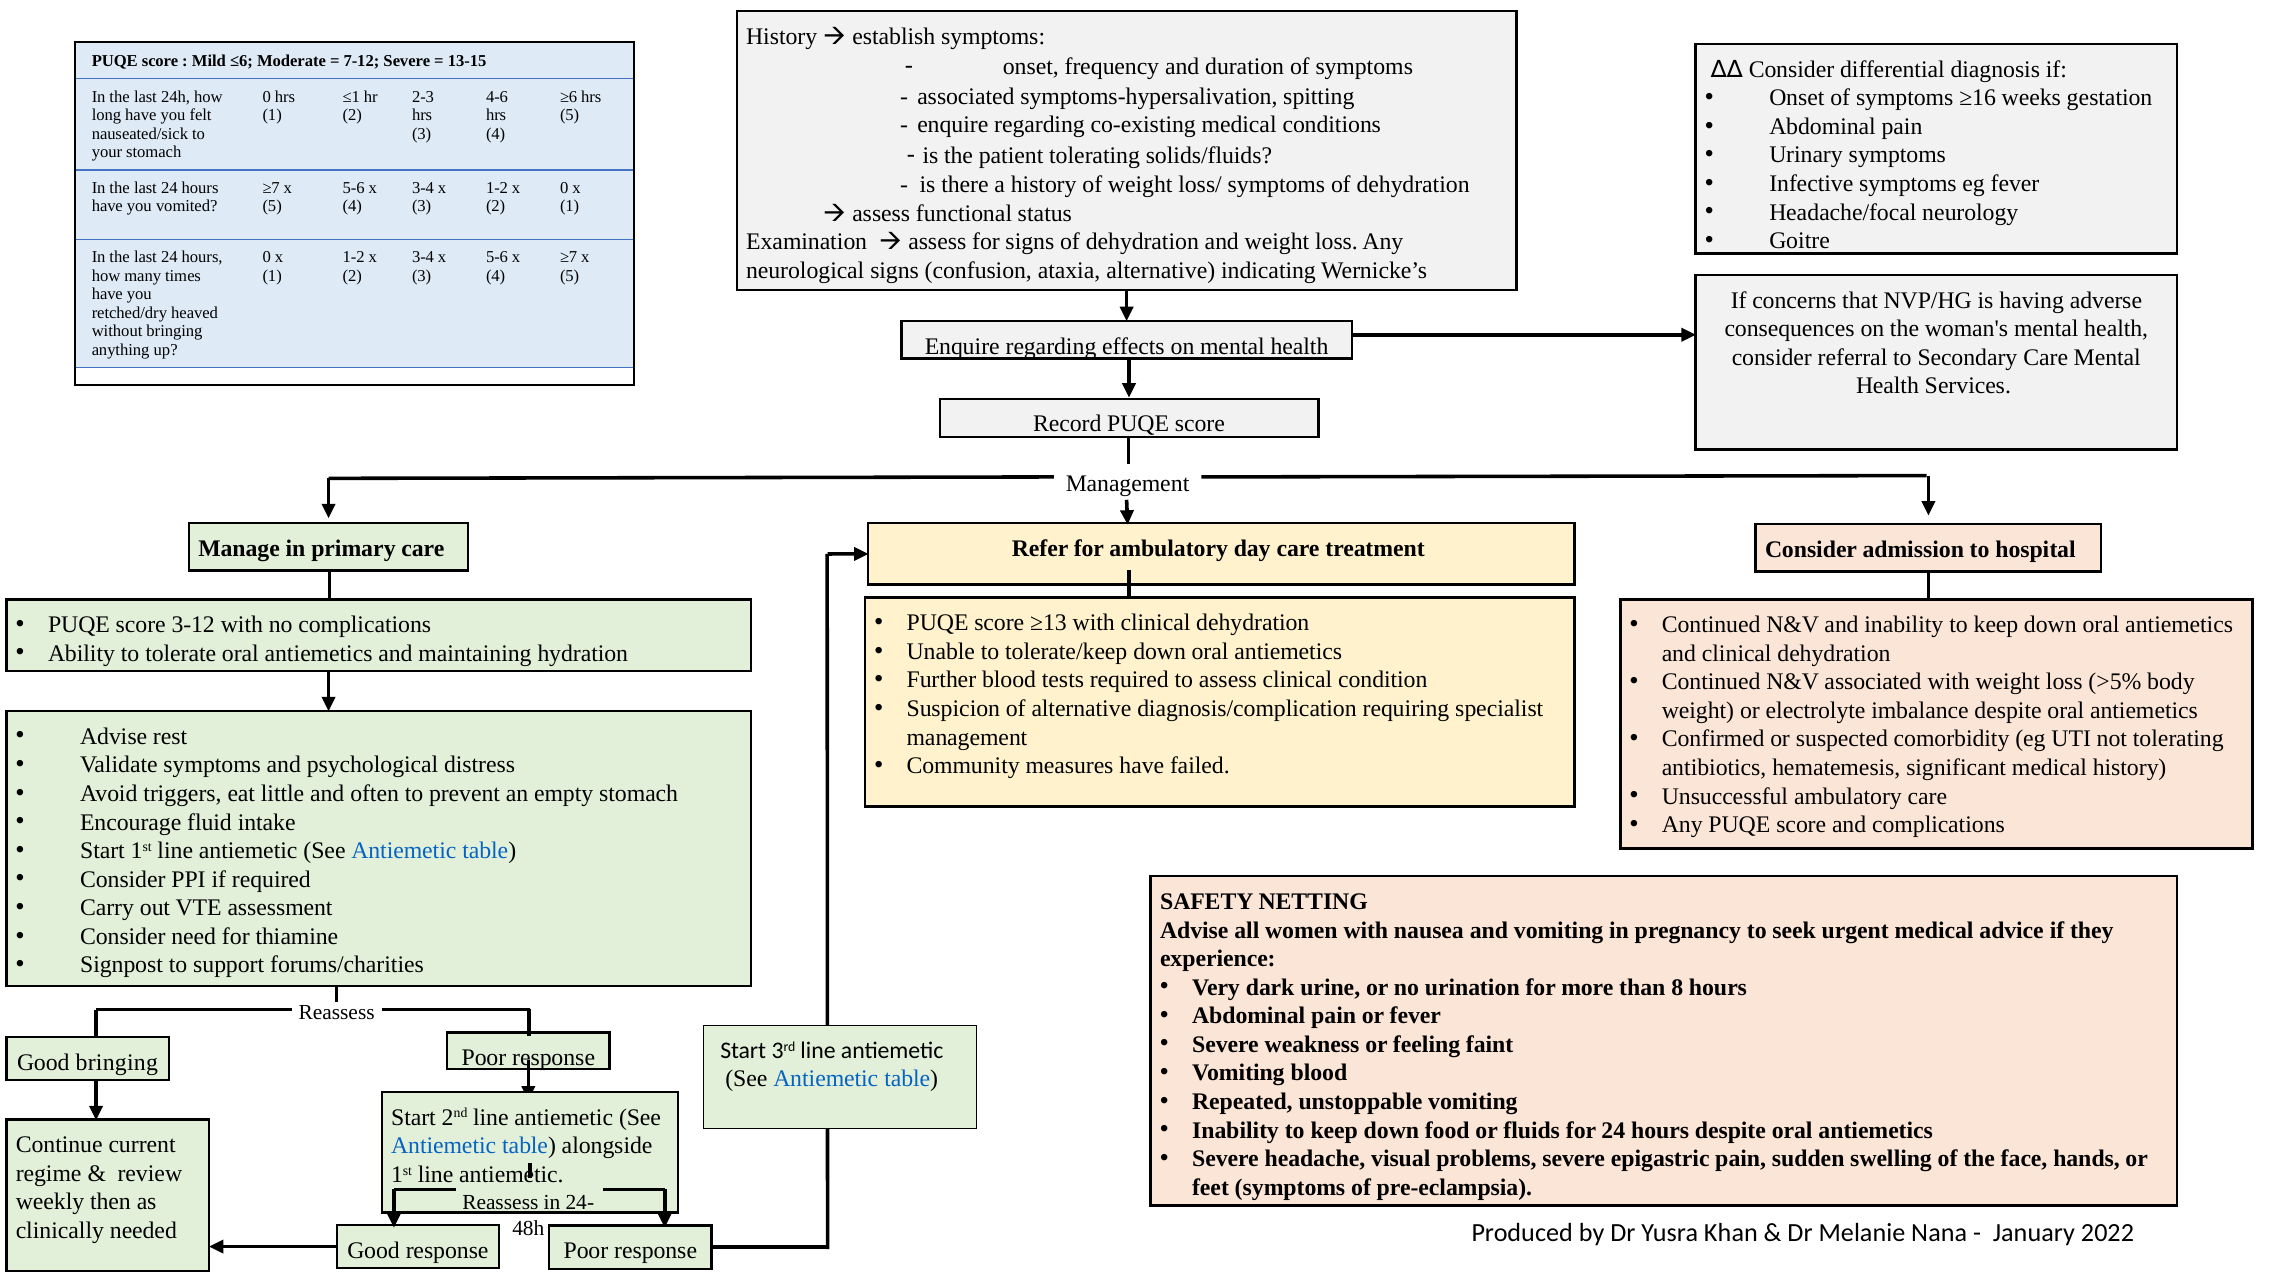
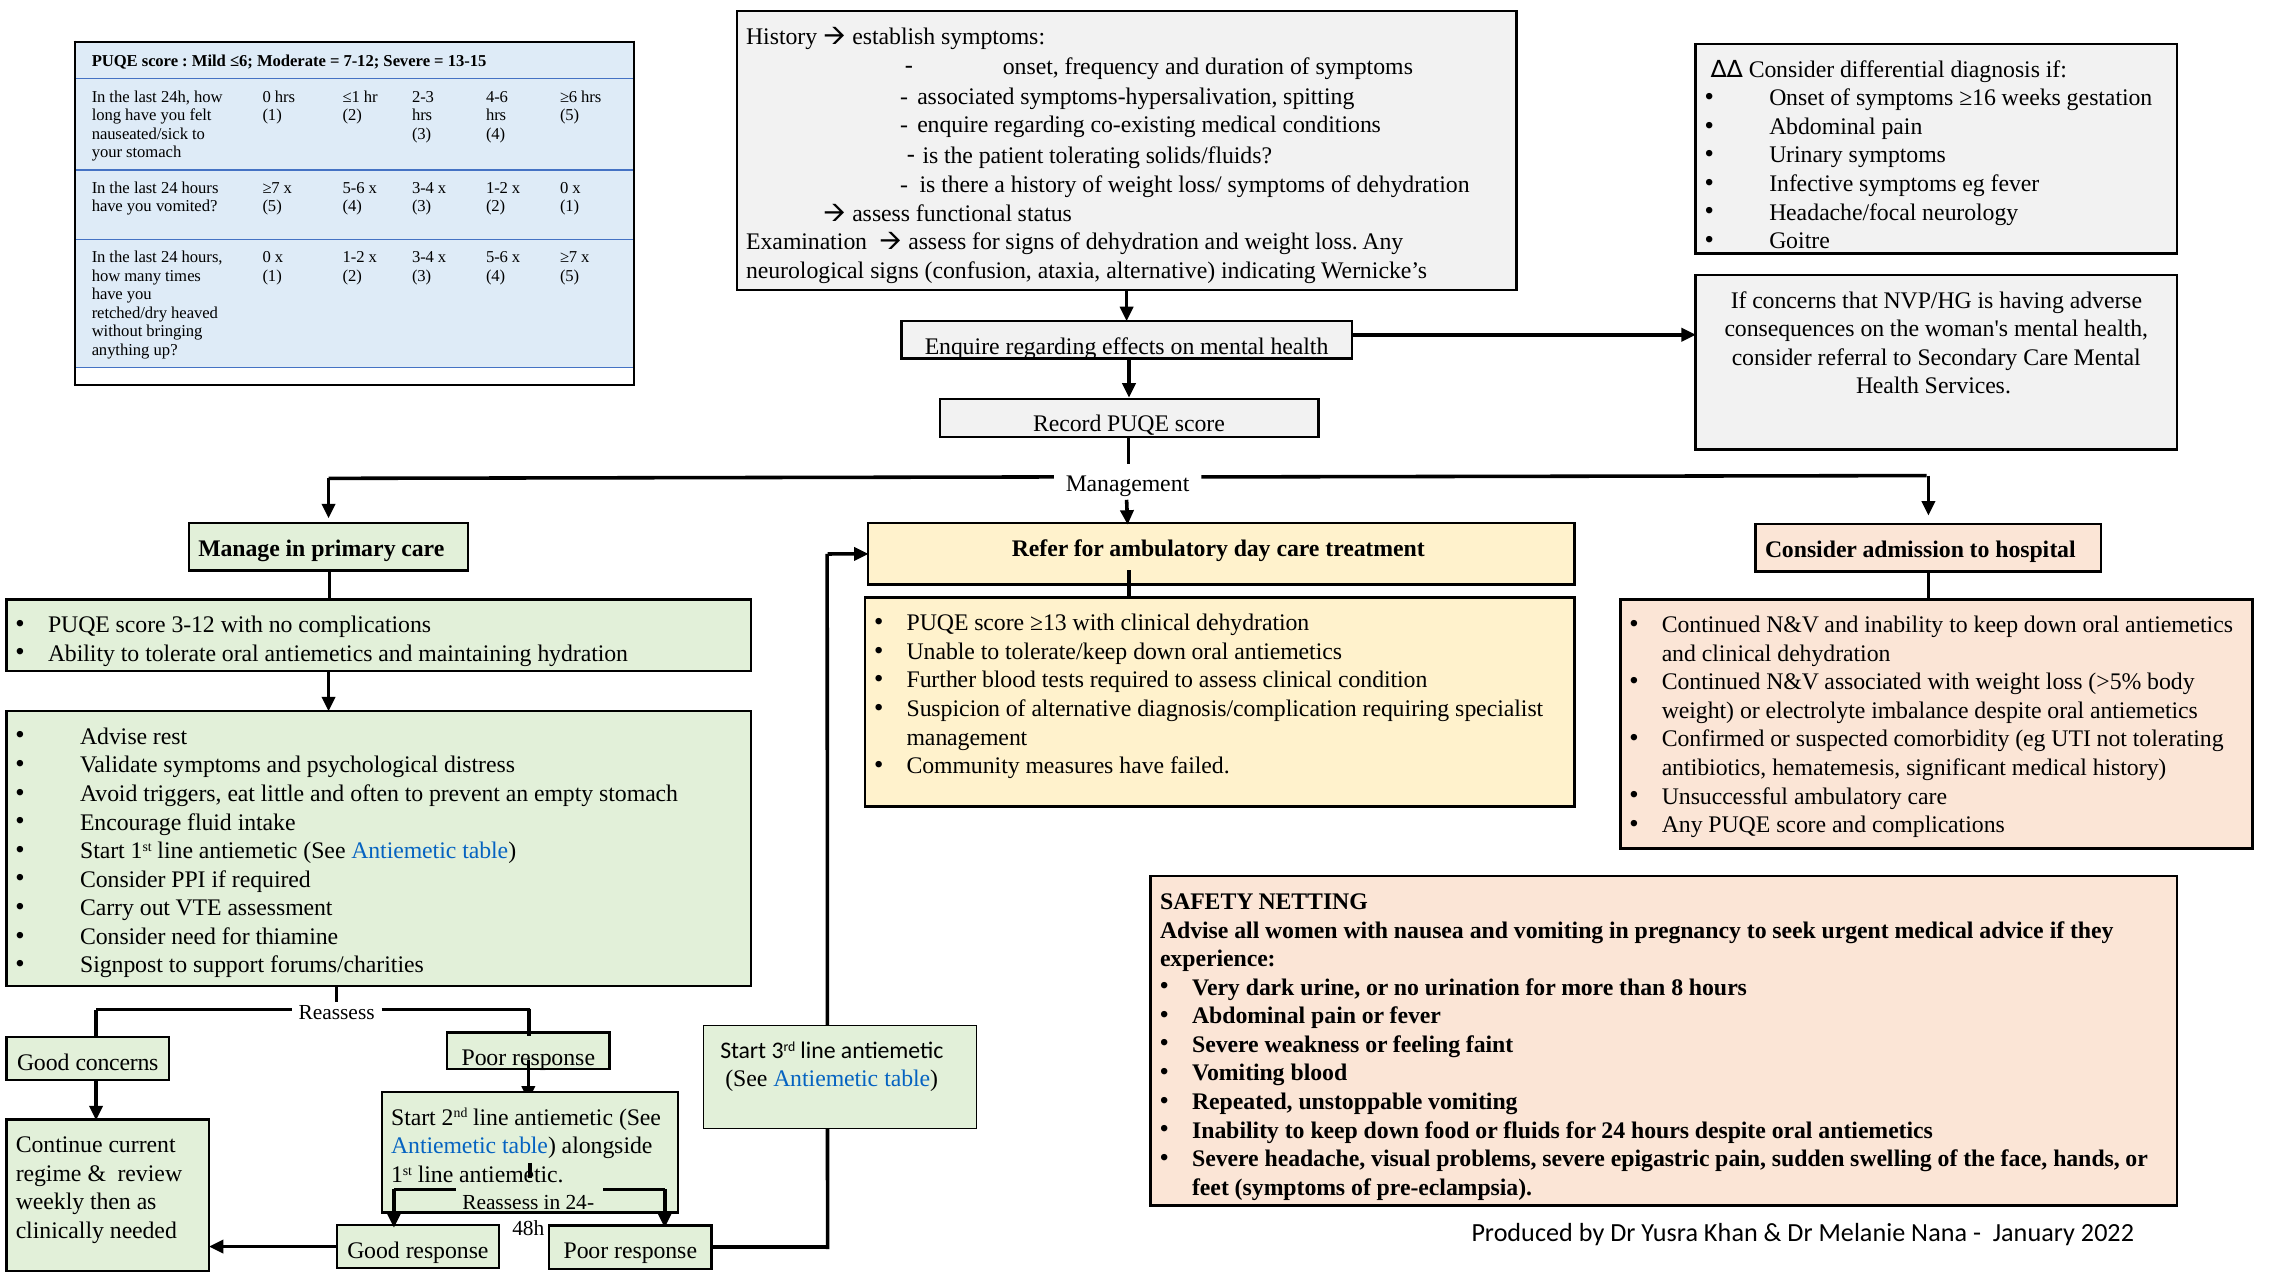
Good bringing: bringing -> concerns
